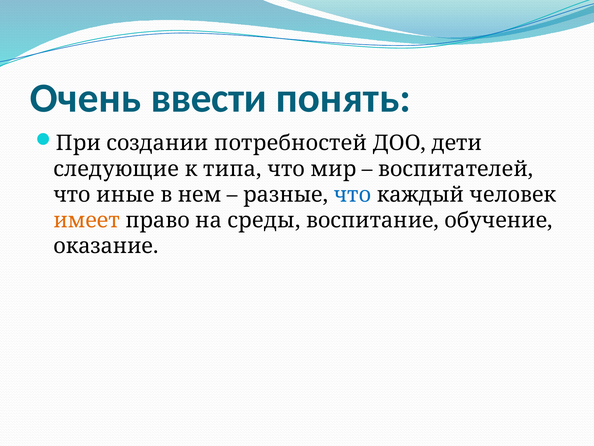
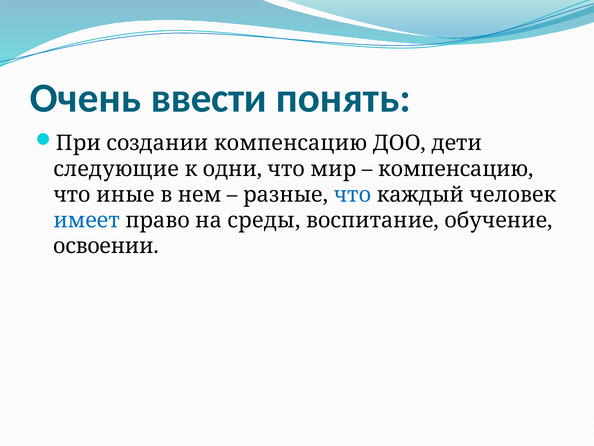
создании потребностей: потребностей -> компенсацию
типа: типа -> одни
воспитателей at (456, 169): воспитателей -> компенсацию
имеет colour: orange -> blue
оказание: оказание -> освоении
